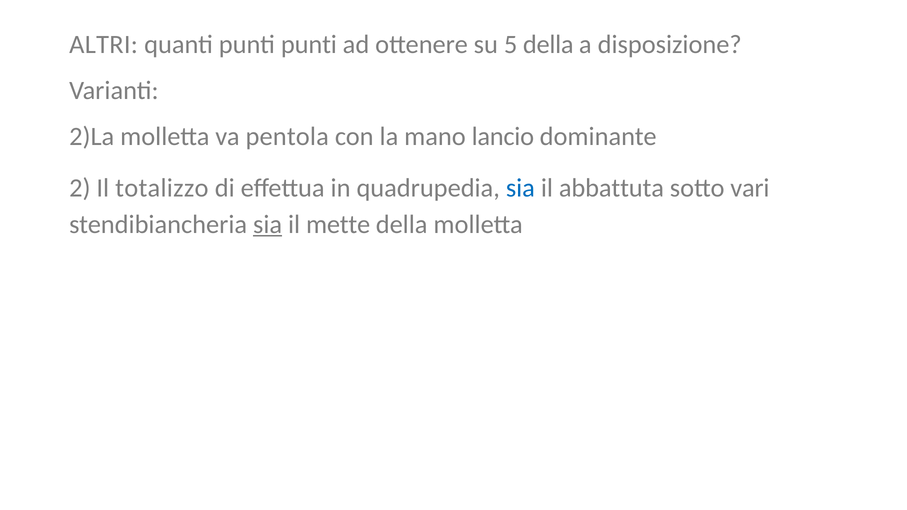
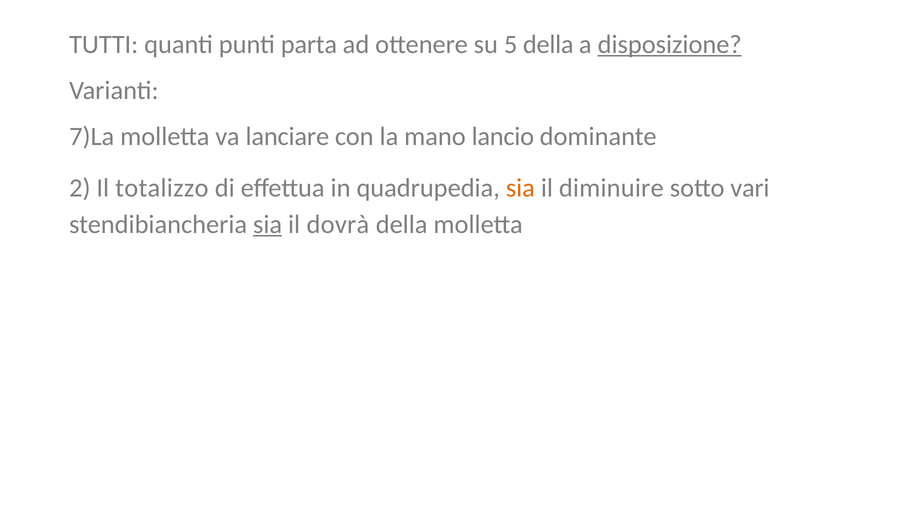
ALTRI: ALTRI -> TUTTI
punti punti: punti -> parta
disposizione underline: none -> present
2)La: 2)La -> 7)La
pentola: pentola -> lanciare
sia at (520, 188) colour: blue -> orange
abbattuta: abbattuta -> diminuire
mette: mette -> dovrà
